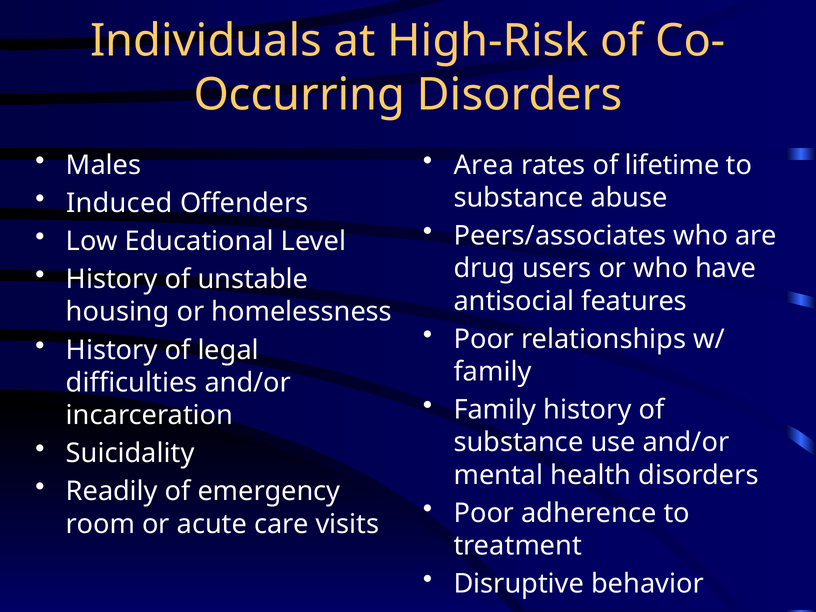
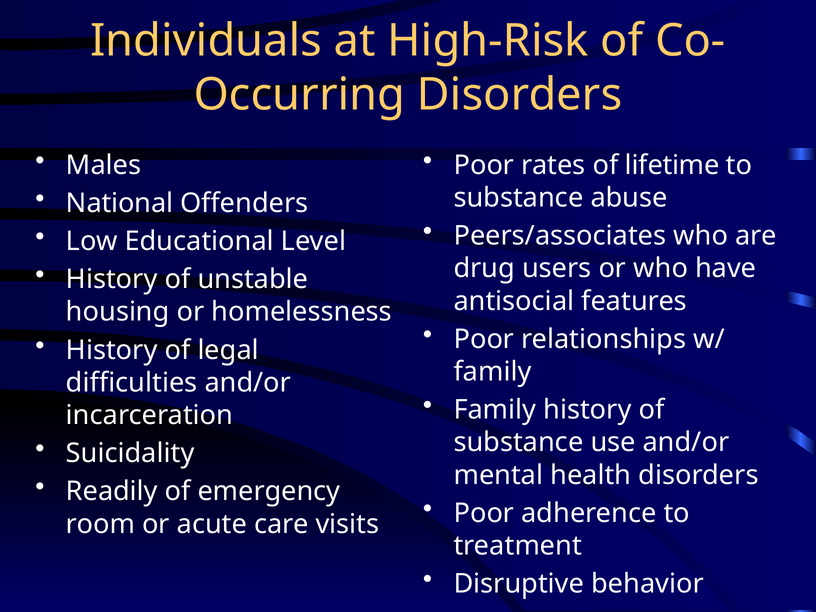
Area at (484, 165): Area -> Poor
Induced: Induced -> National
